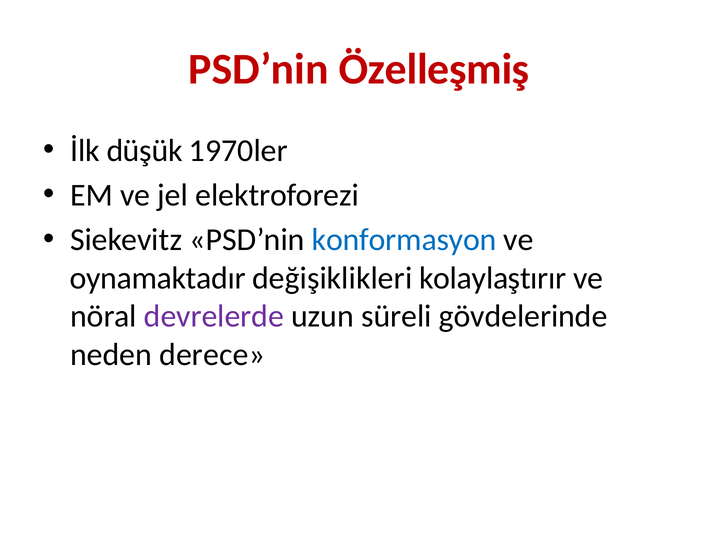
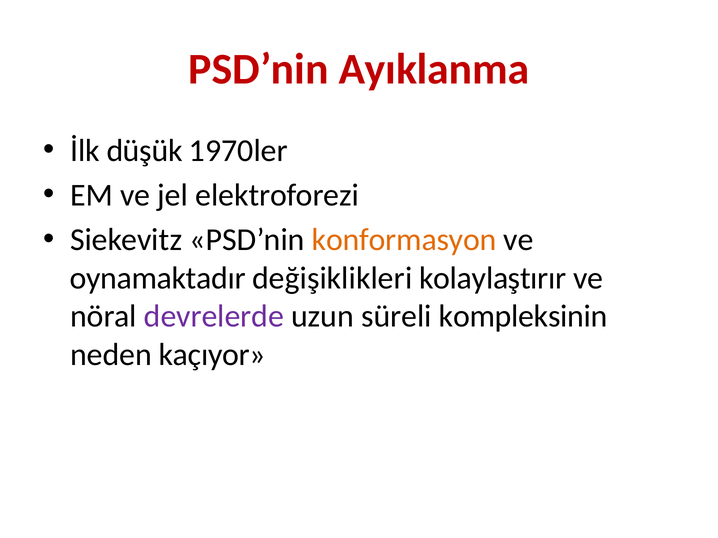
Özelleşmiş: Özelleşmiş -> Ayıklanma
konformasyon colour: blue -> orange
gövdelerinde: gövdelerinde -> kompleksinin
derece: derece -> kaçıyor
